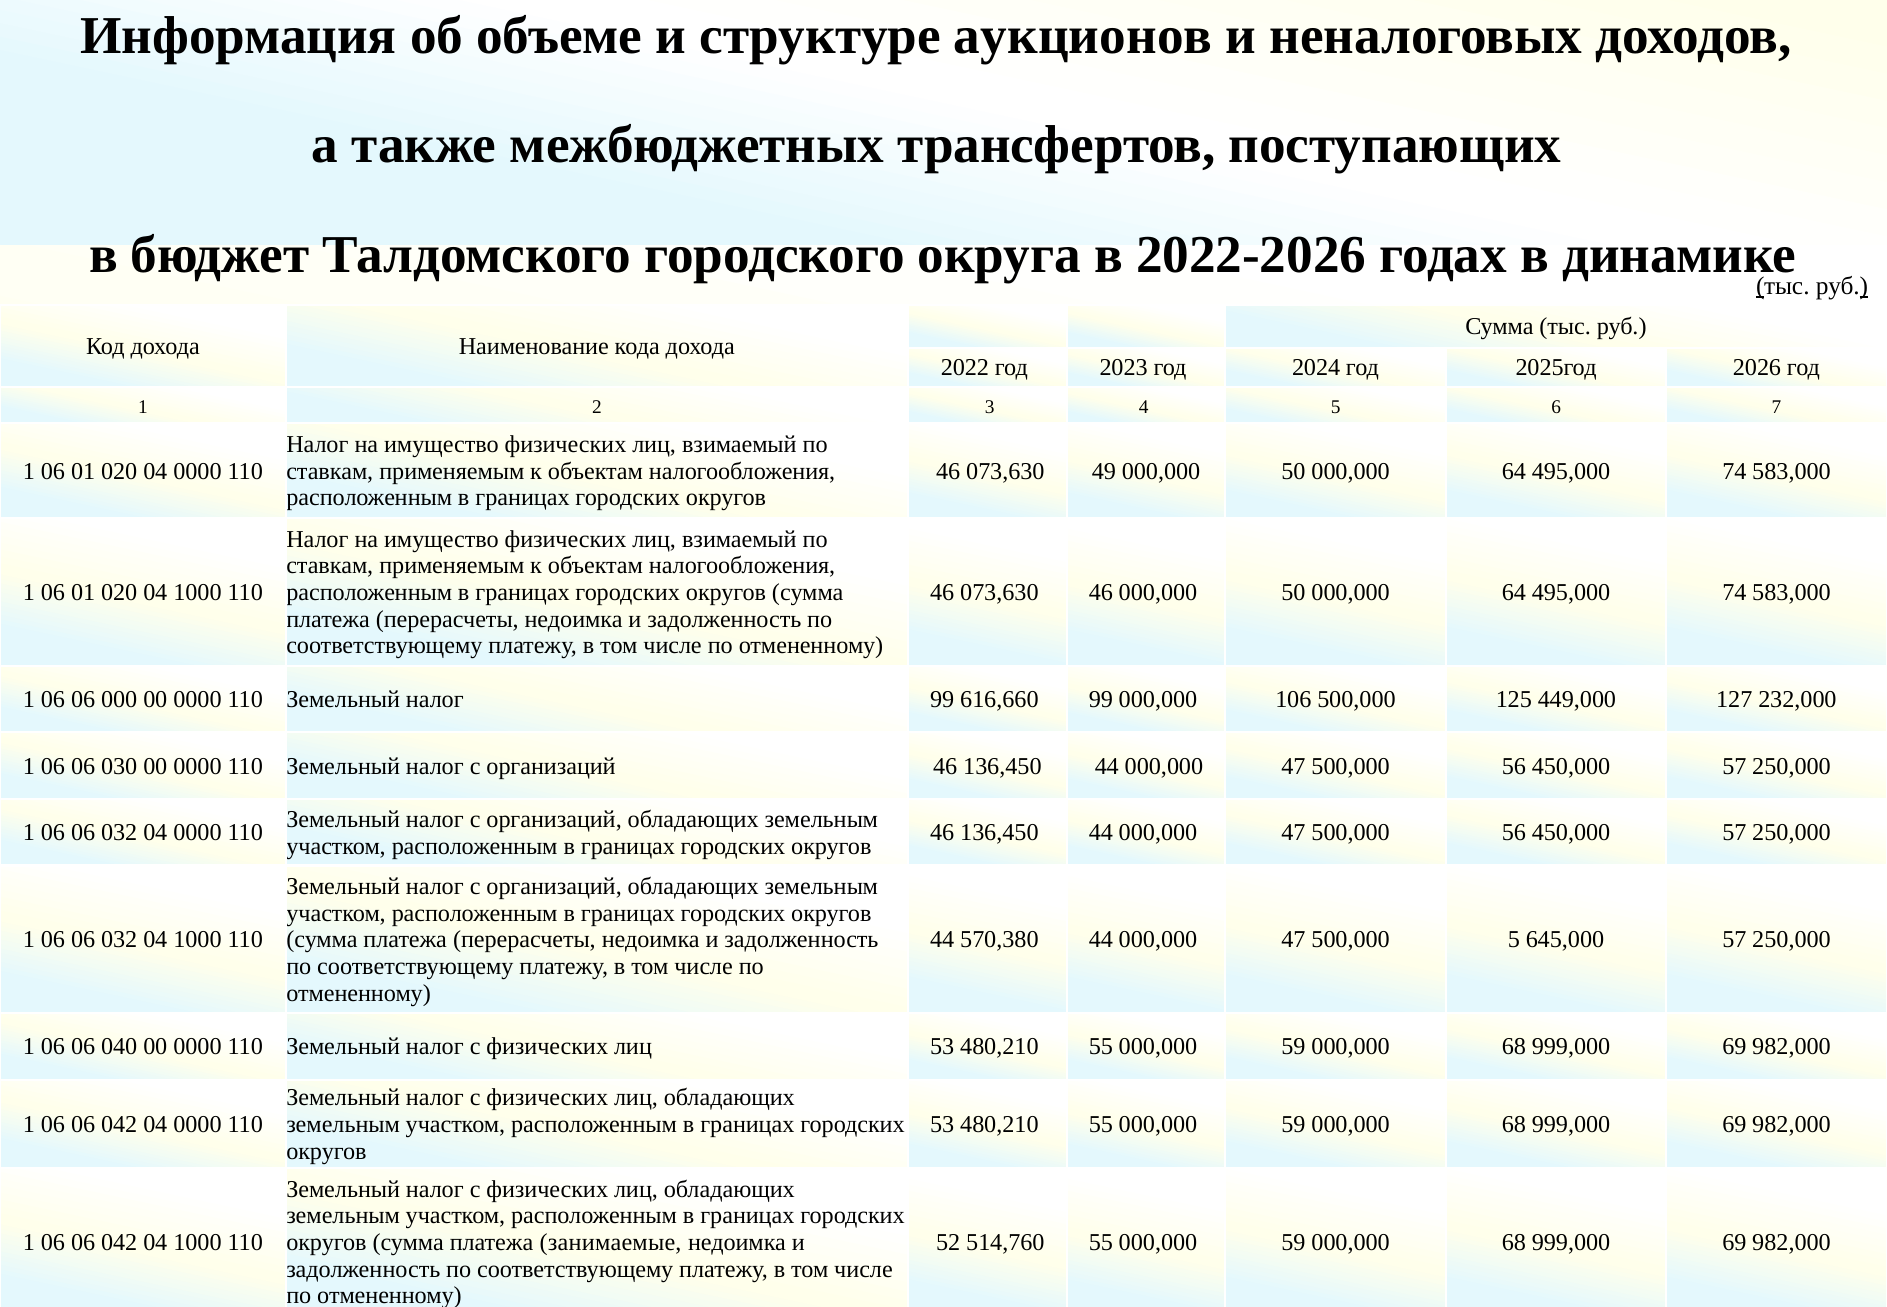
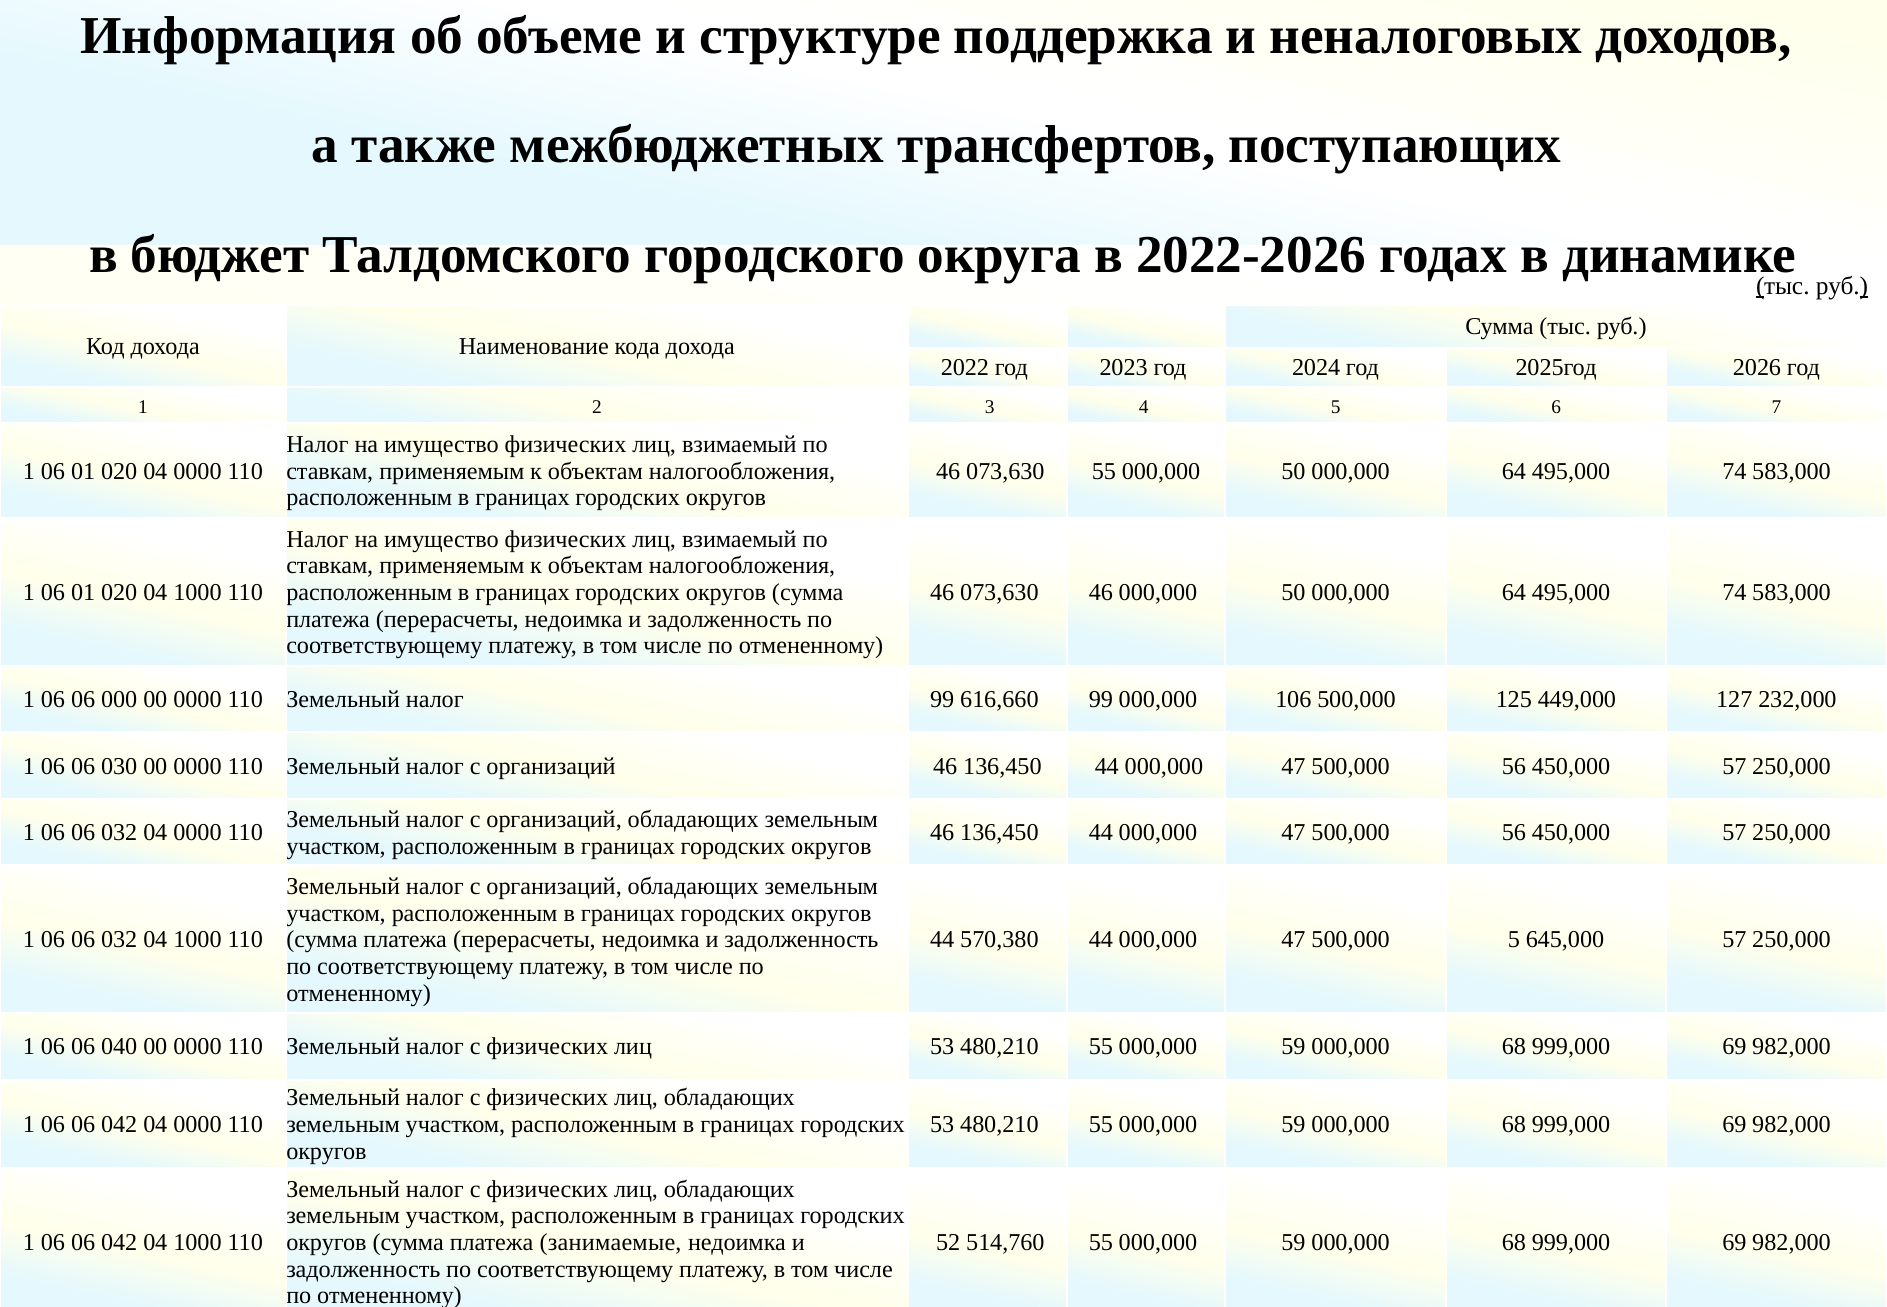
аукционов: аукционов -> поддержка
073,630 49: 49 -> 55
